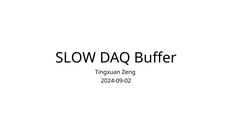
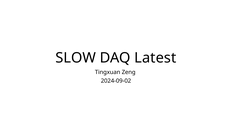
Buffer: Buffer -> Latest
